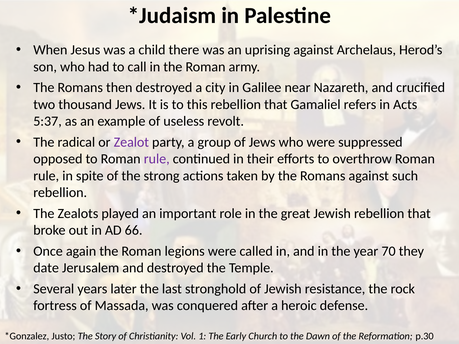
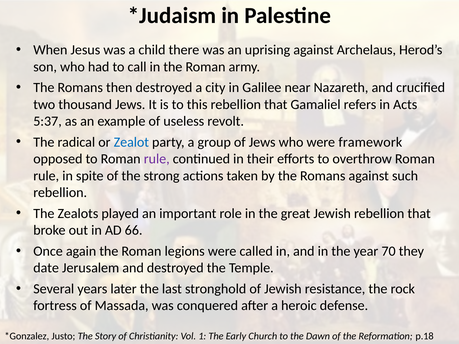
Zealot colour: purple -> blue
suppressed: suppressed -> framework
p.30: p.30 -> p.18
